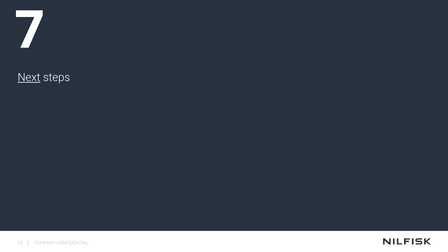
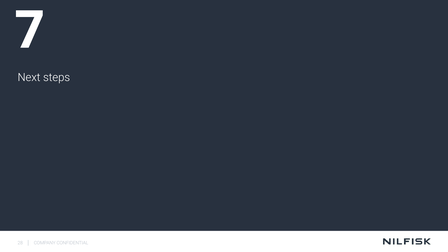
Next underline: present -> none
